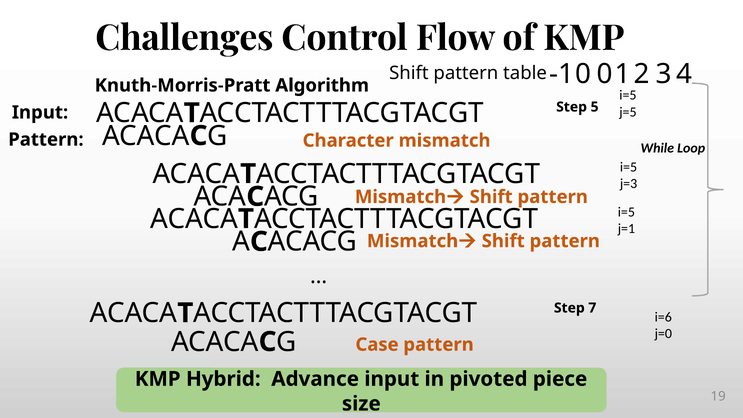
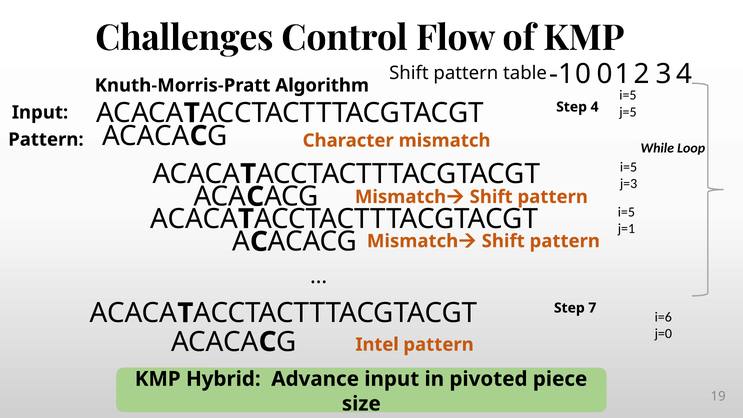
5: 5 -> 4
Case: Case -> Intel
